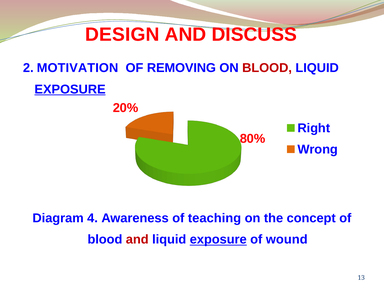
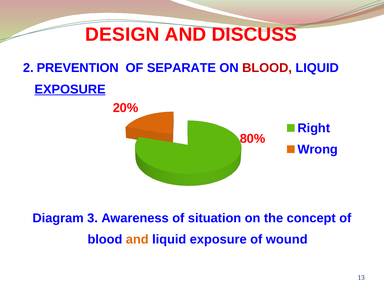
MOTIVATION: MOTIVATION -> PREVENTION
REMOVING: REMOVING -> SEPARATE
4: 4 -> 3
teaching: teaching -> situation
and at (137, 240) colour: red -> orange
exposure at (218, 240) underline: present -> none
